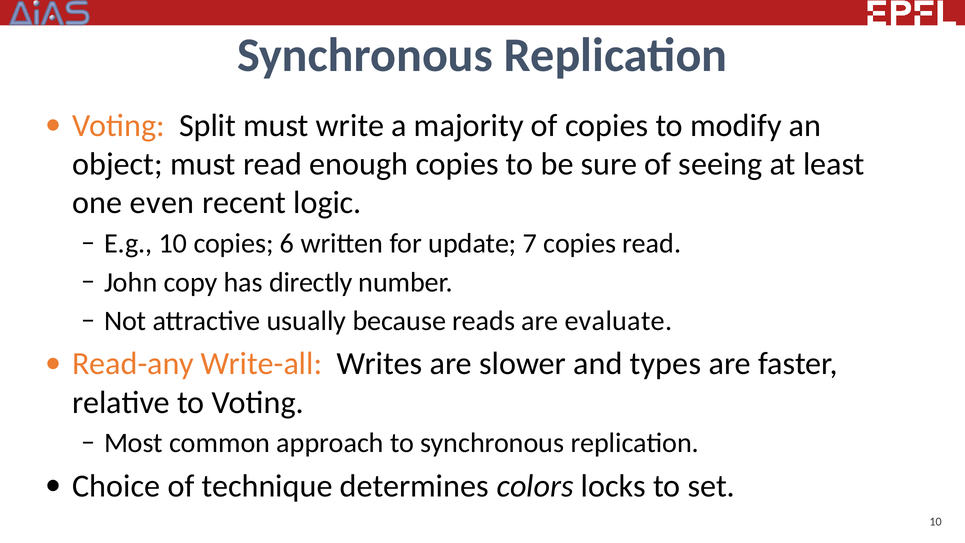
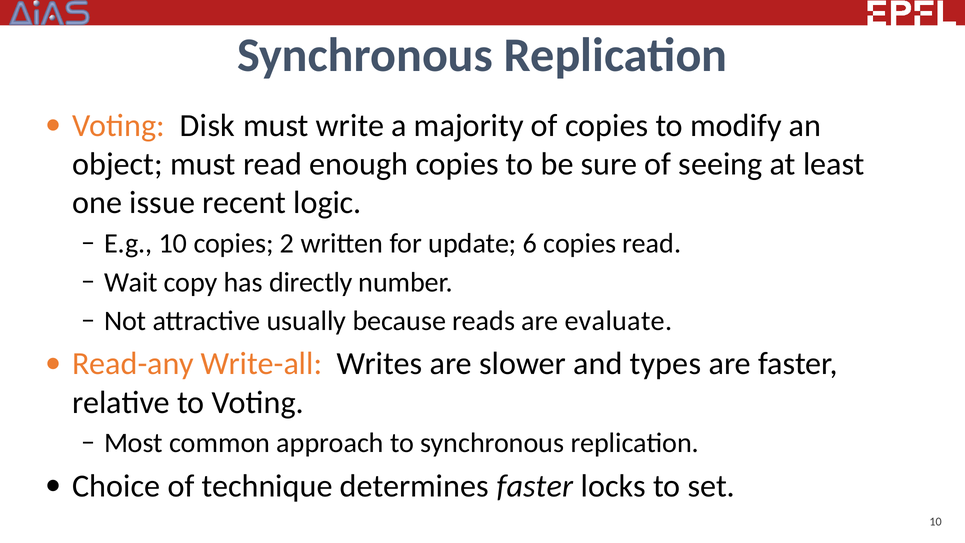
Split: Split -> Disk
even: even -> issue
6: 6 -> 2
7: 7 -> 6
John: John -> Wait
determines colors: colors -> faster
